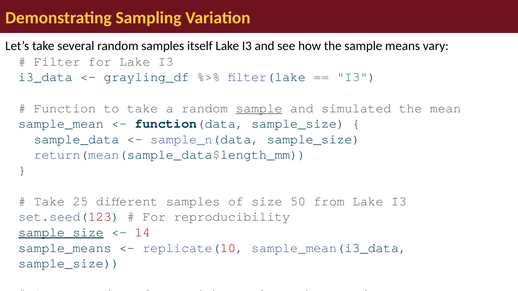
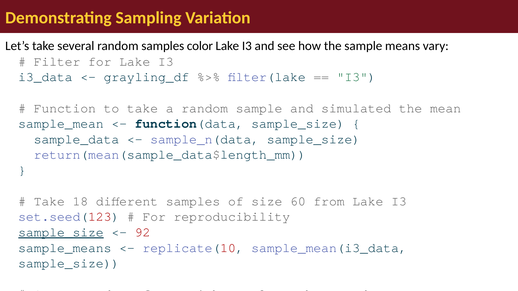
itself: itself -> color
sample at (259, 108) underline: present -> none
25: 25 -> 18
50: 50 -> 60
14: 14 -> 92
